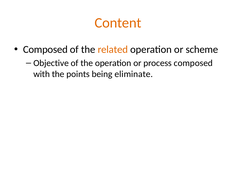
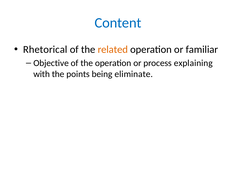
Content colour: orange -> blue
Composed at (45, 50): Composed -> Rhetorical
scheme: scheme -> familiar
process composed: composed -> explaining
